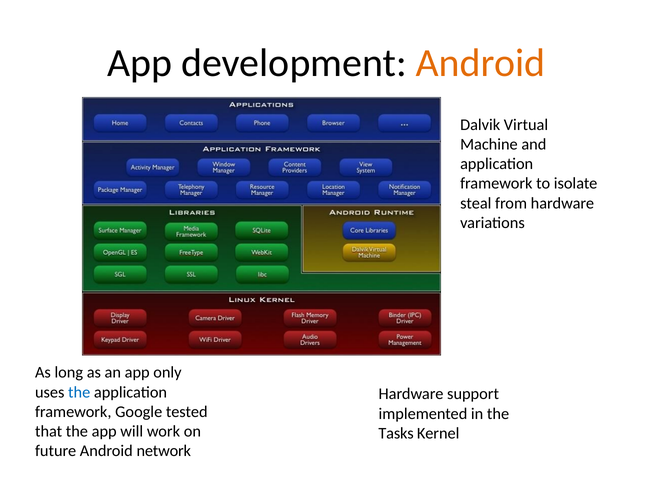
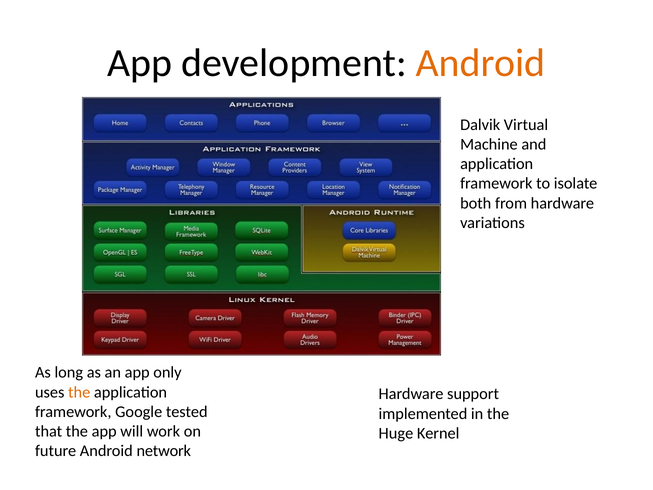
steal: steal -> both
the at (79, 392) colour: blue -> orange
Tasks: Tasks -> Huge
